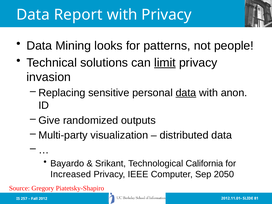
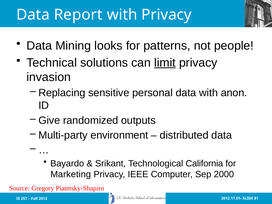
data at (186, 93) underline: present -> none
visualization: visualization -> environment
Increased: Increased -> Marketing
2050: 2050 -> 2000
